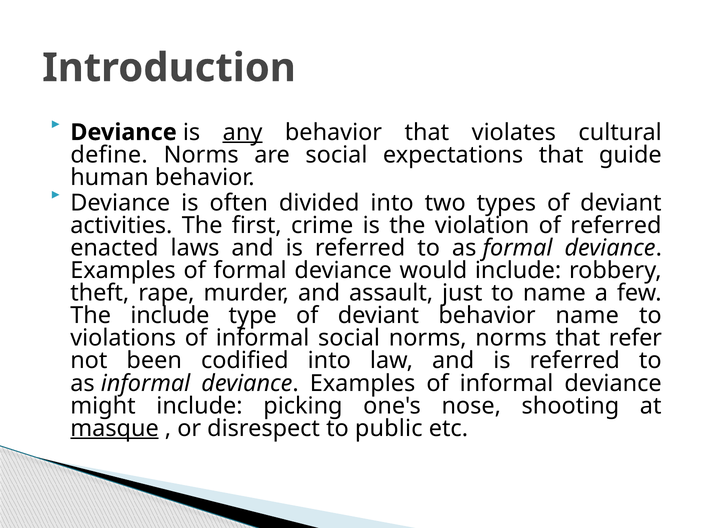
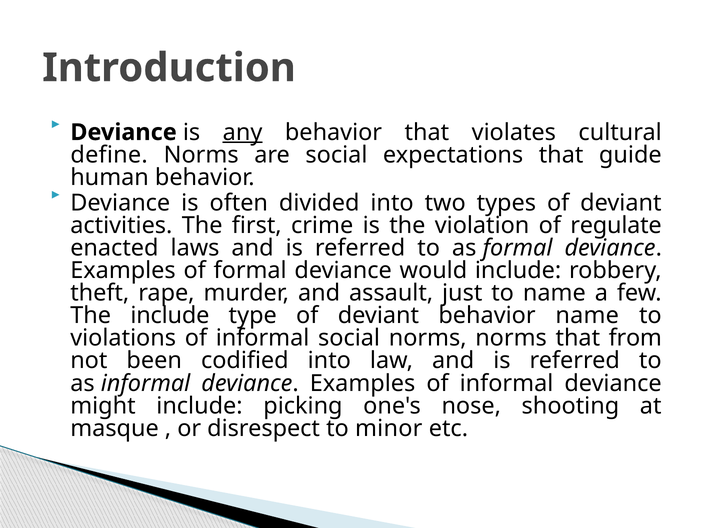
of referred: referred -> regulate
refer: refer -> from
masque underline: present -> none
public: public -> minor
